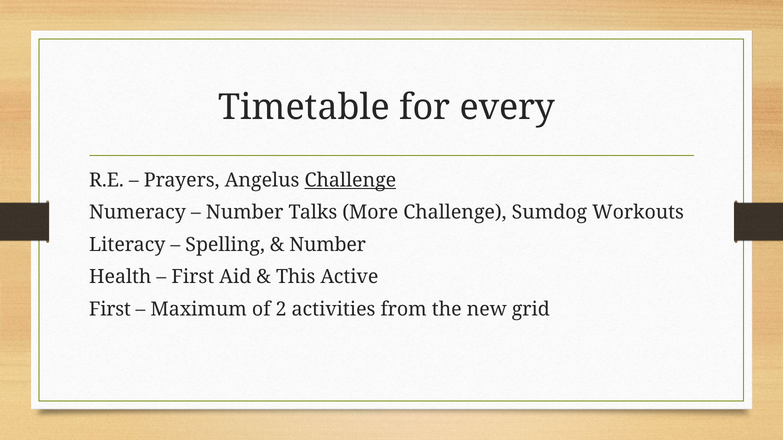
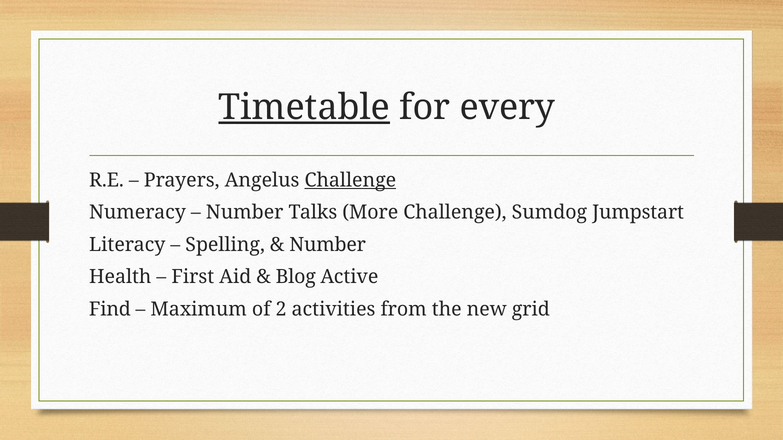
Timetable underline: none -> present
Workouts: Workouts -> Jumpstart
This: This -> Blog
First at (110, 309): First -> Find
